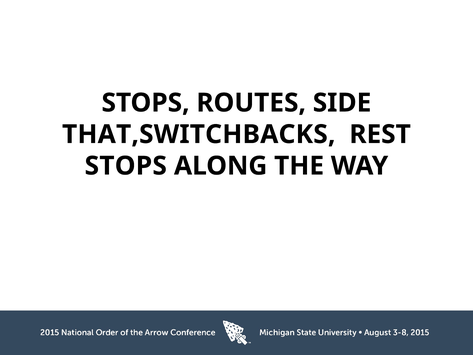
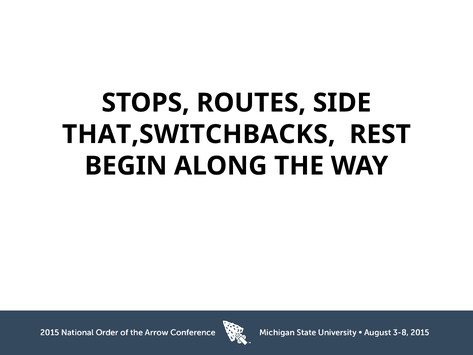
STOPS at (126, 166): STOPS -> BEGIN
